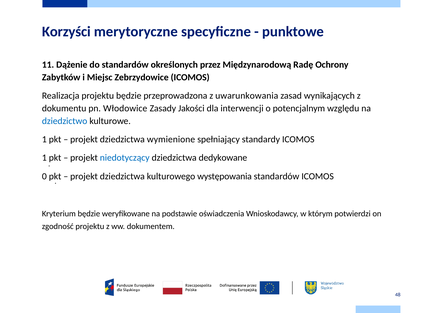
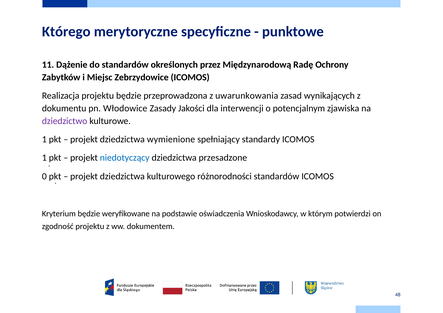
Korzyści: Korzyści -> Którego
względu: względu -> zjawiska
dziedzictwo colour: blue -> purple
dedykowane: dedykowane -> przesadzone
występowania: występowania -> różnorodności
